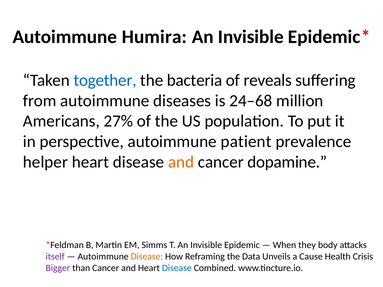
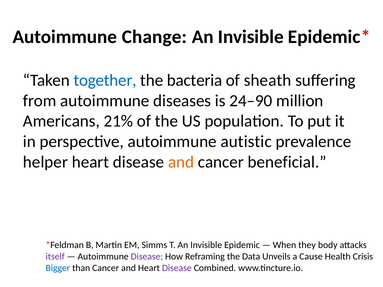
Humira: Humira -> Change
reveals: reveals -> sheath
24–68: 24–68 -> 24–90
27%: 27% -> 21%
patient: patient -> autistic
dopamine: dopamine -> beneficial
Disease at (147, 257) colour: orange -> purple
Bigger colour: purple -> blue
Disease at (177, 268) colour: blue -> purple
